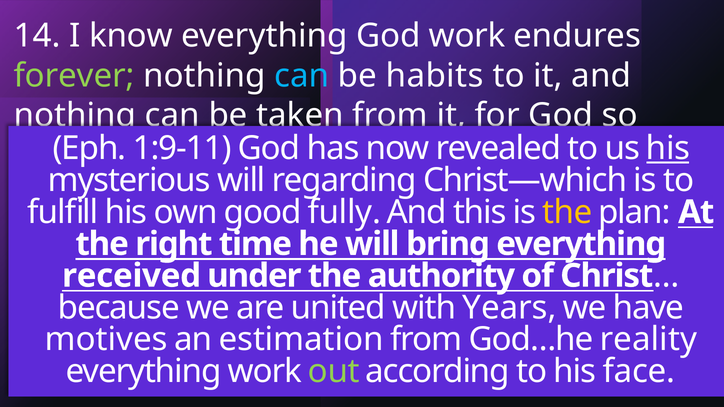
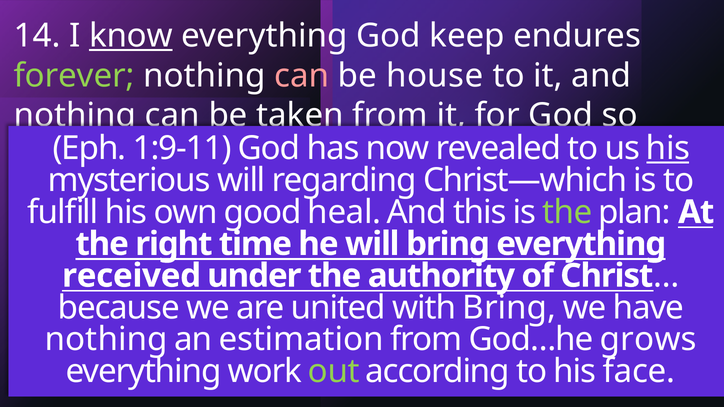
know underline: none -> present
God work: work -> keep
can at (302, 76) colour: light blue -> pink
habits: habits -> house
fully: fully -> heal
the at (567, 212) colour: yellow -> light green
with Years: Years -> Bring
motives at (106, 340): motives -> nothing
reality: reality -> grows
